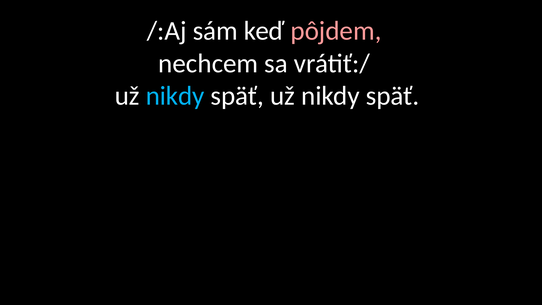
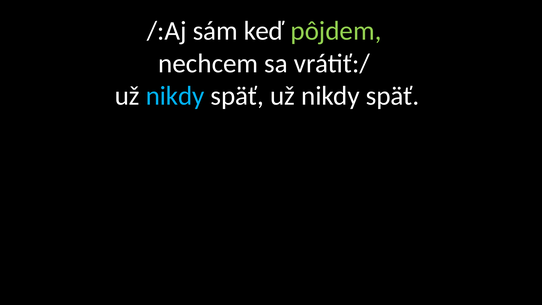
pôjdem colour: pink -> light green
